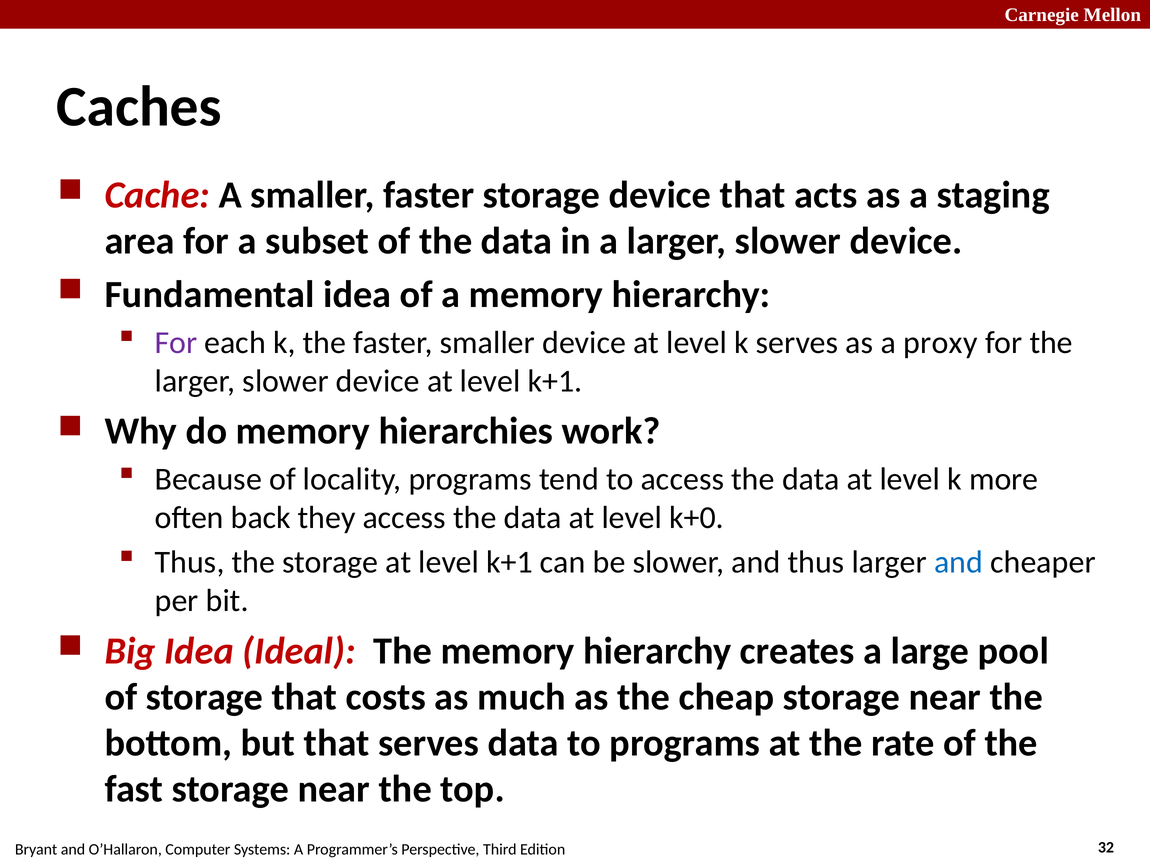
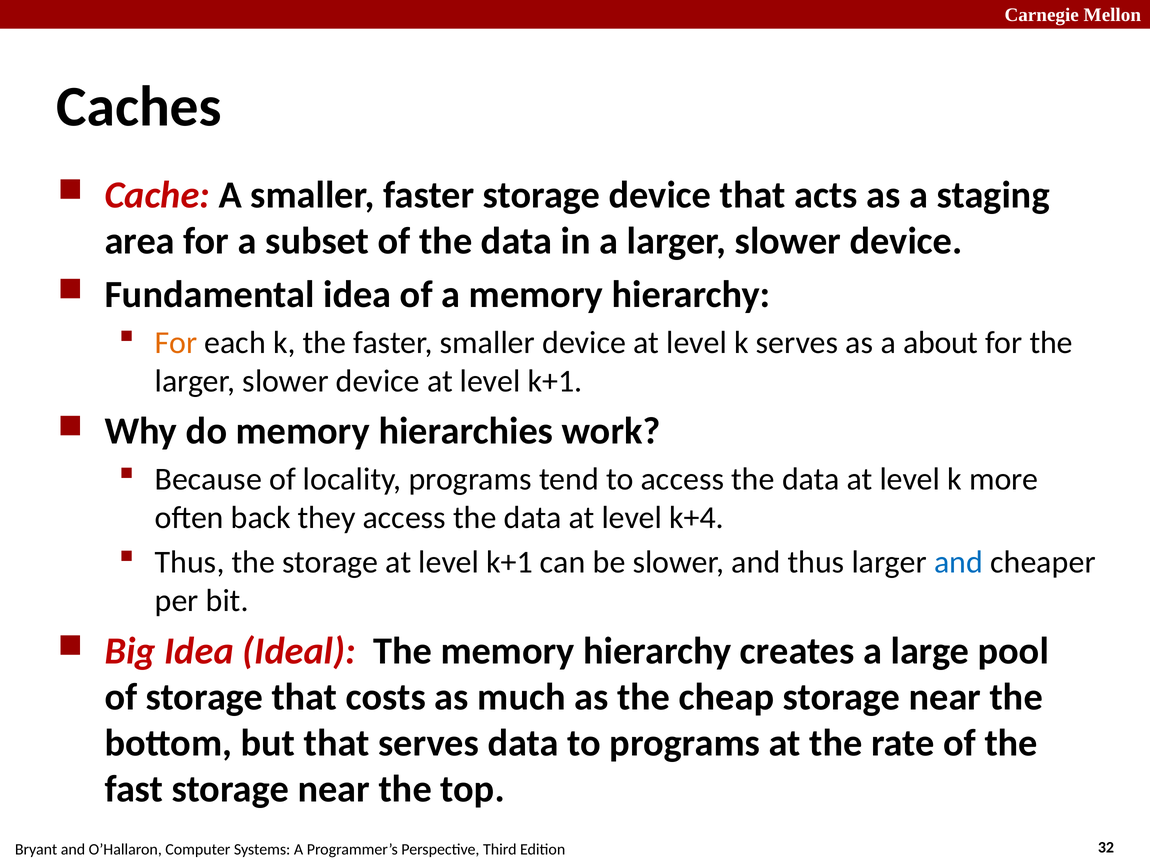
For at (176, 343) colour: purple -> orange
proxy: proxy -> about
k+0: k+0 -> k+4
